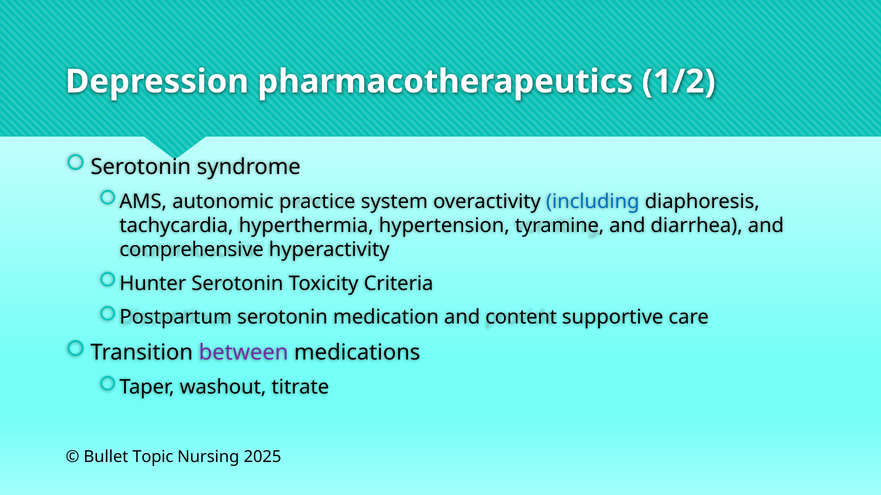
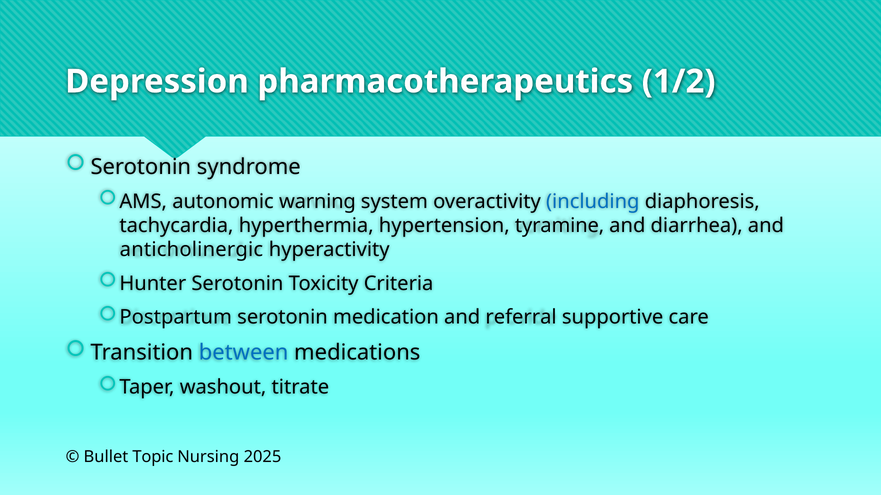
practice: practice -> warning
comprehensive: comprehensive -> anticholinergic
content: content -> referral
between colour: purple -> blue
